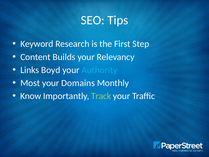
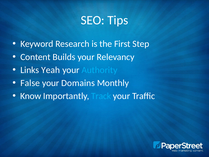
Boyd: Boyd -> Yeah
Most: Most -> False
Track colour: light green -> light blue
